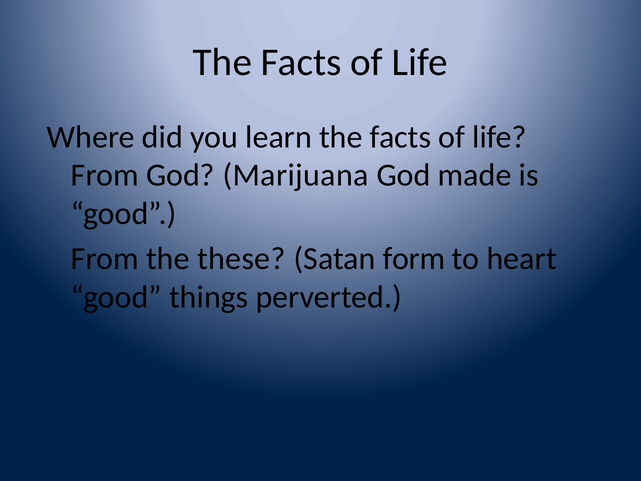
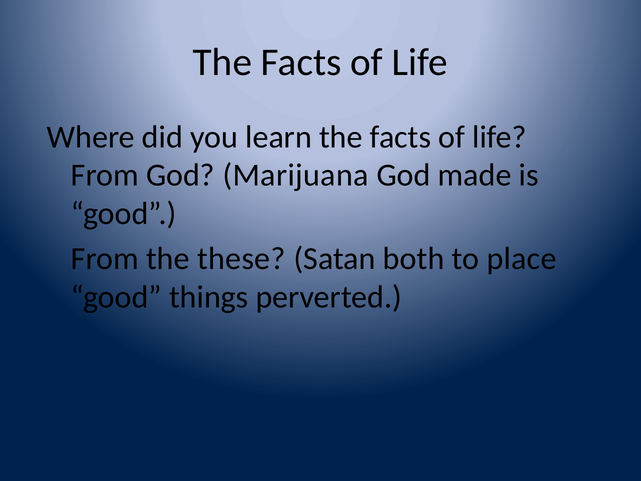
form: form -> both
heart: heart -> place
